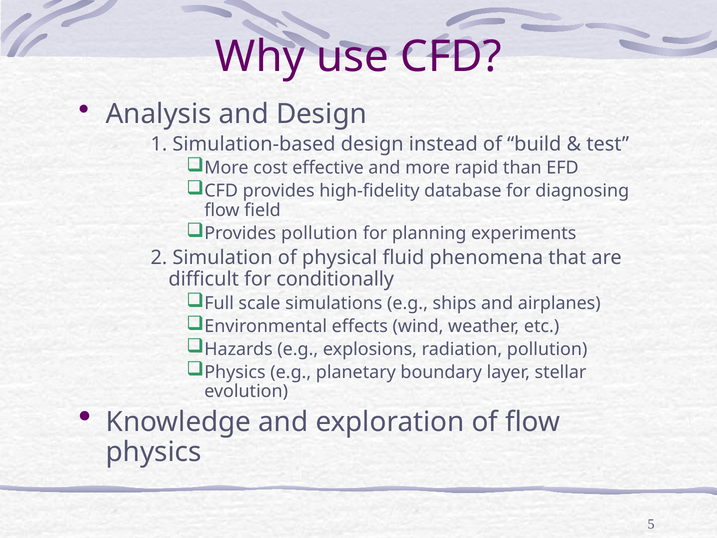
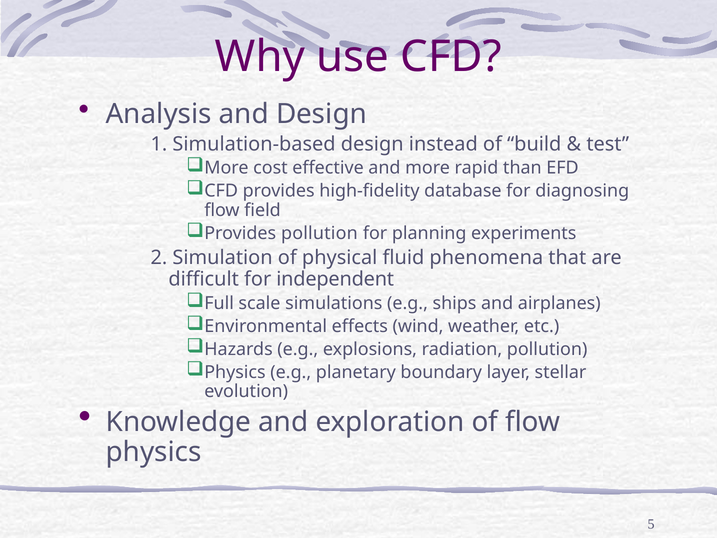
conditionally: conditionally -> independent
